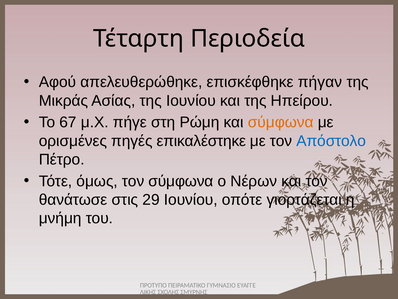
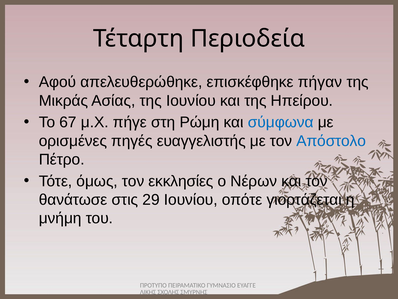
σύμφωνα at (281, 122) colour: orange -> blue
επικαλέστηκε: επικαλέστηκε -> ευαγγελιστής
τον σύμφωνα: σύμφωνα -> εκκλησίες
